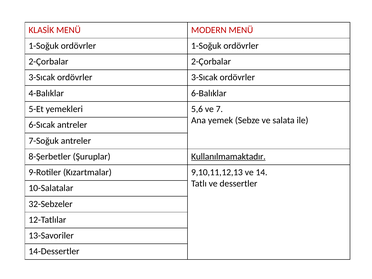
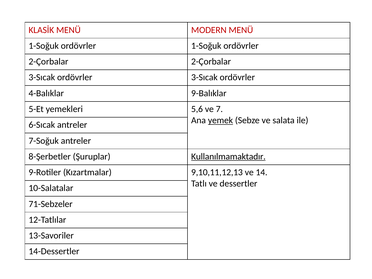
6-Balıklar: 6-Balıklar -> 9-Balıklar
yemek underline: none -> present
32-Sebzeler: 32-Sebzeler -> 71-Sebzeler
